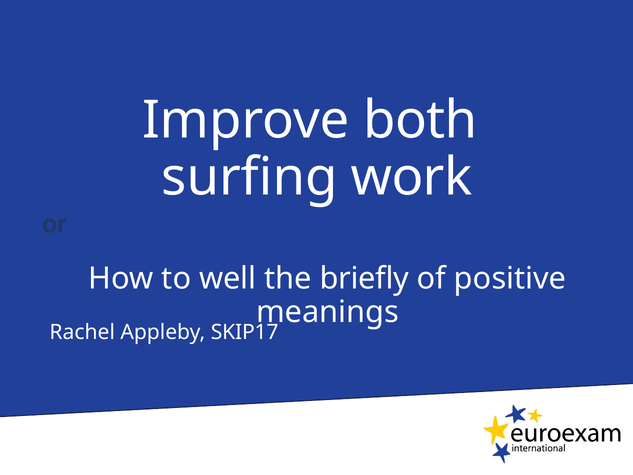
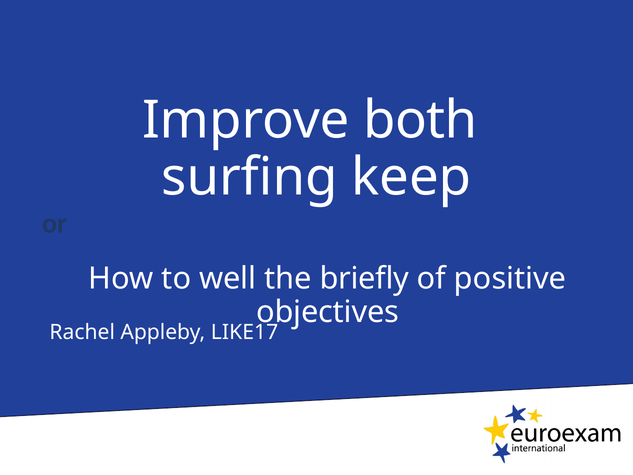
work: work -> keep
meanings: meanings -> objectives
SKIP17: SKIP17 -> LIKE17
